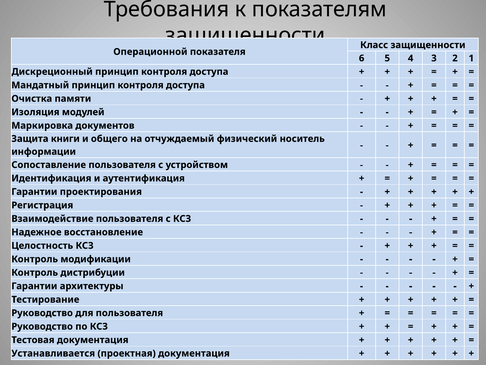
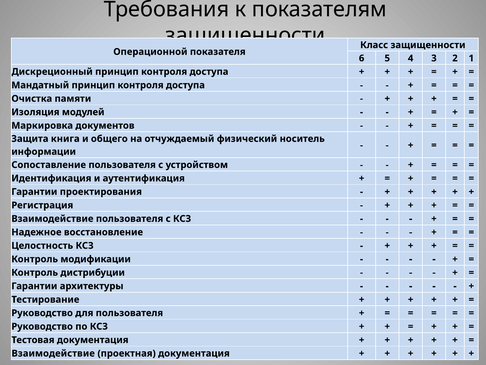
книги: книги -> книга
Устанавливается at (53, 353): Устанавливается -> Взаимодействие
